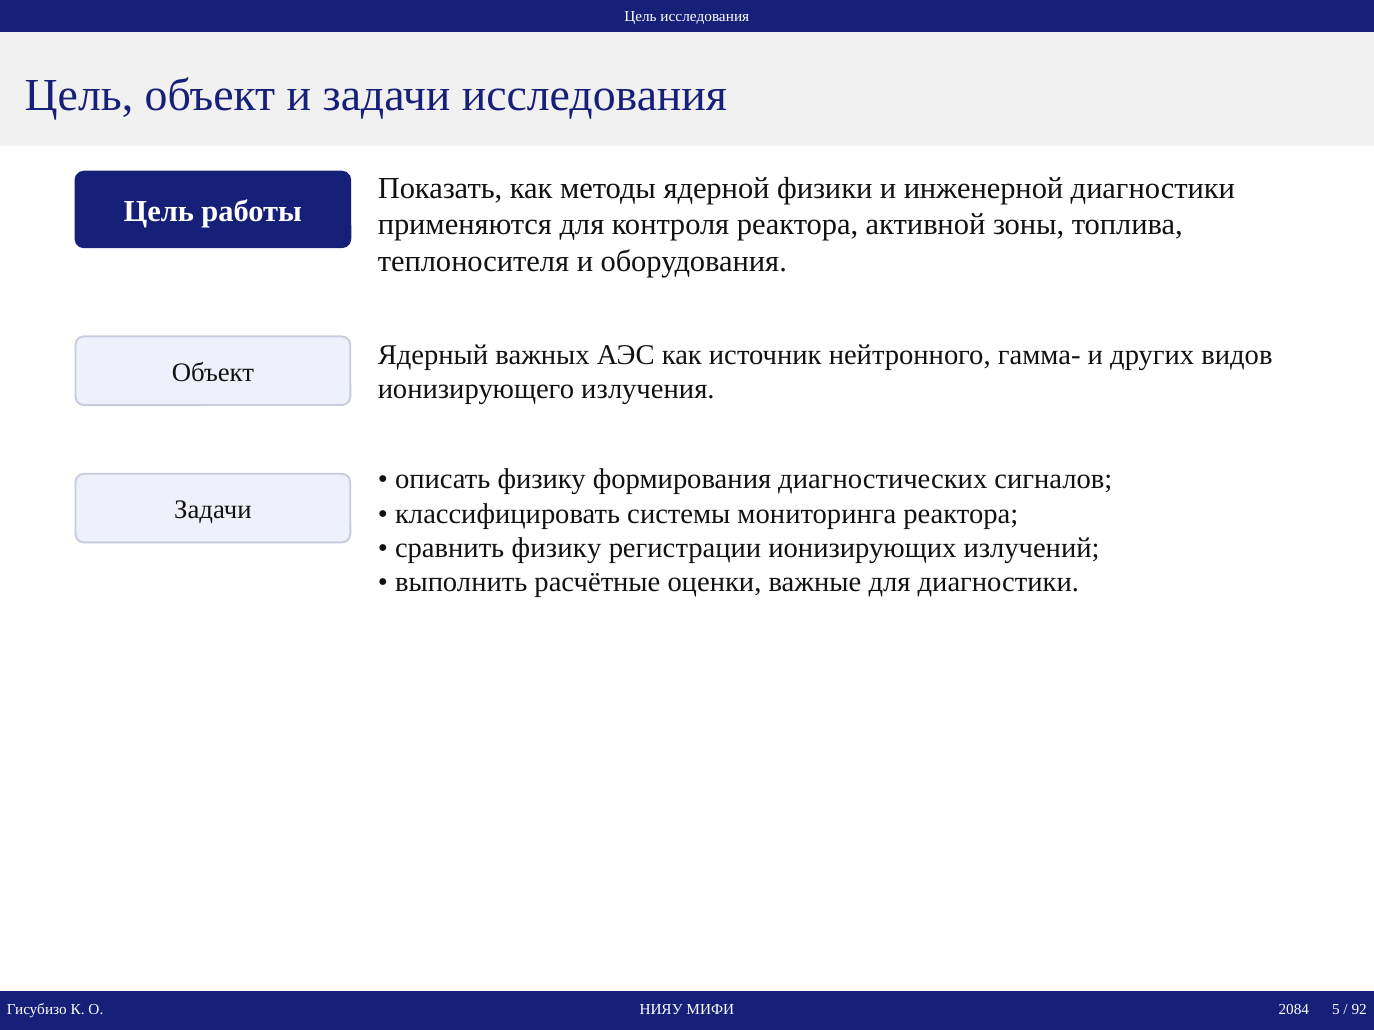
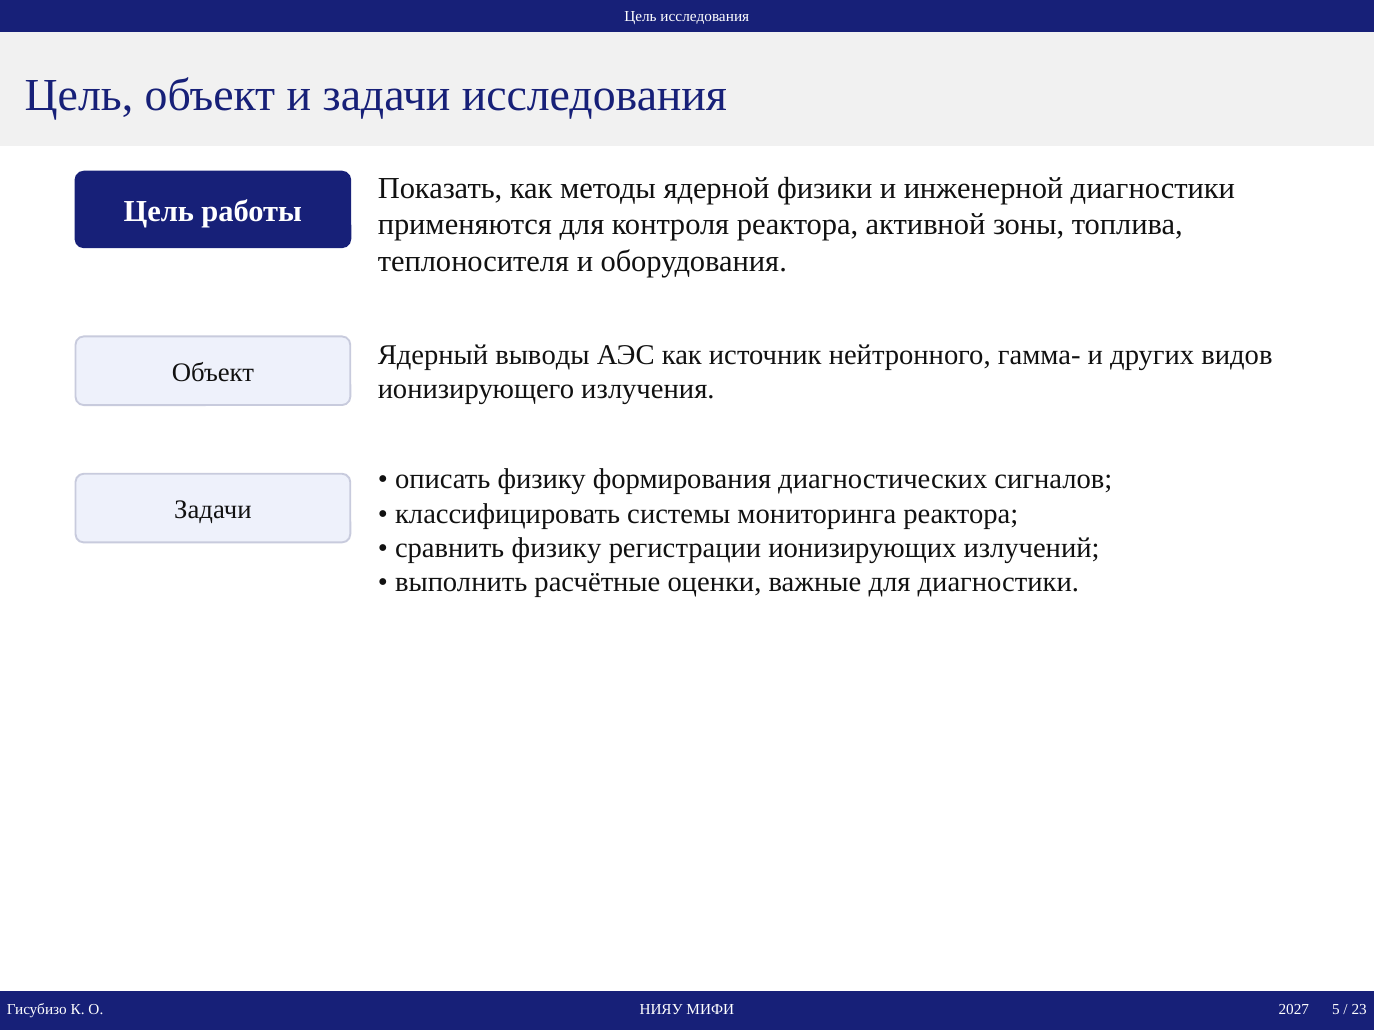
важных: важных -> выводы
2084: 2084 -> 2027
92: 92 -> 23
